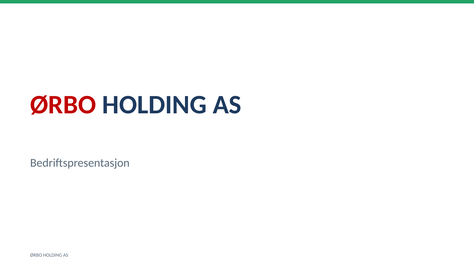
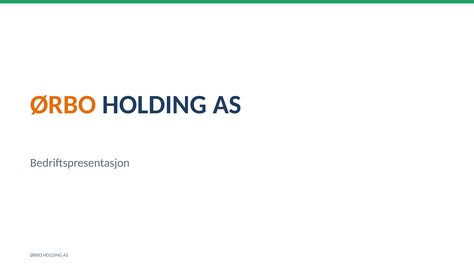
ØRBO at (63, 105) colour: red -> orange
